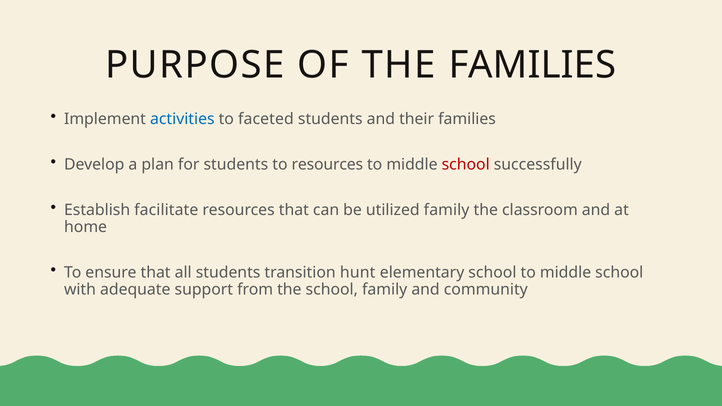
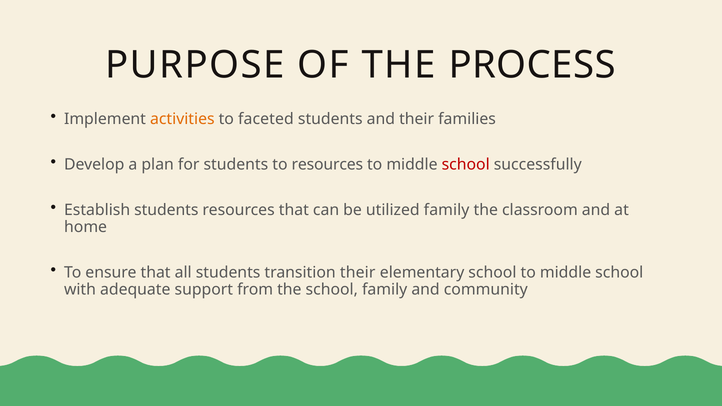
THE FAMILIES: FAMILIES -> PROCESS
activities colour: blue -> orange
Establish facilitate: facilitate -> students
transition hunt: hunt -> their
